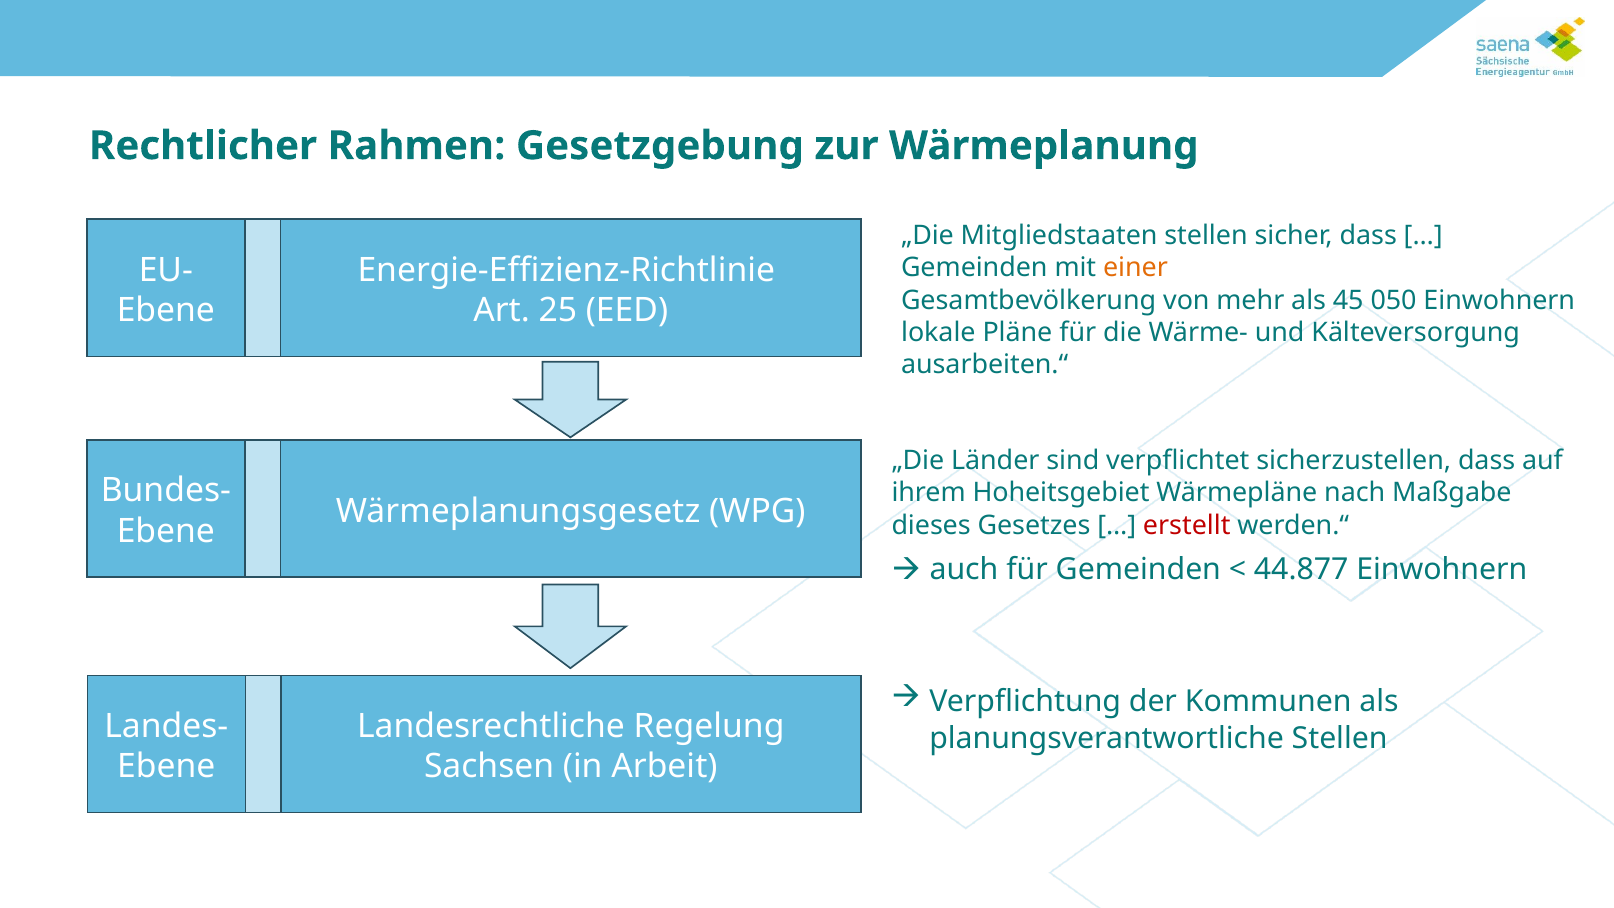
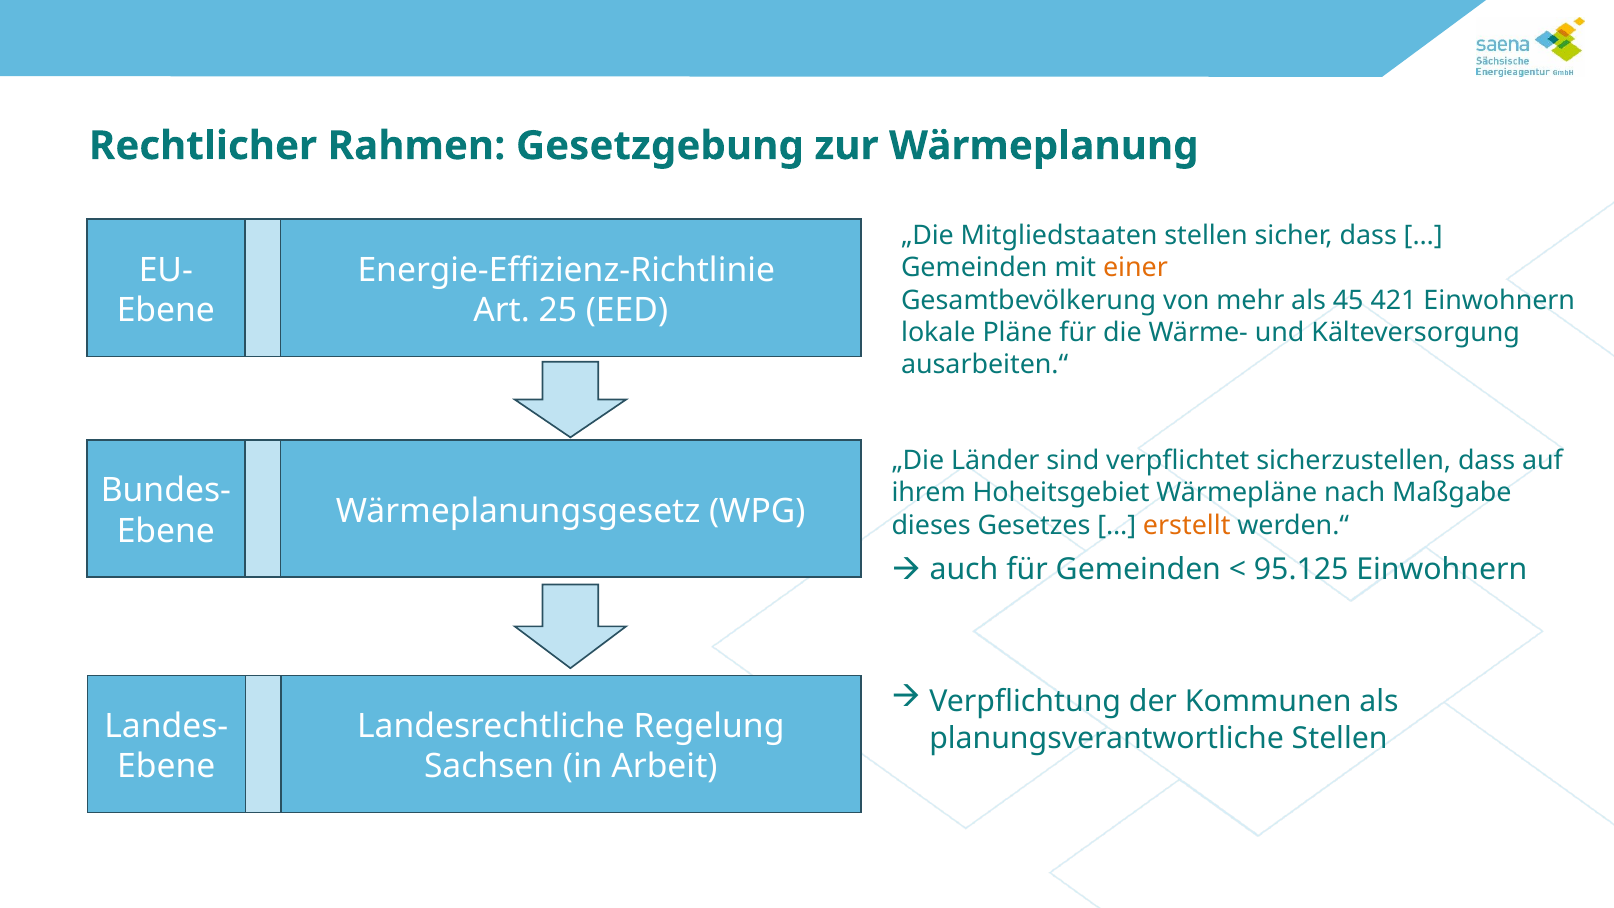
050: 050 -> 421
erstellt colour: red -> orange
44.877: 44.877 -> 95.125
